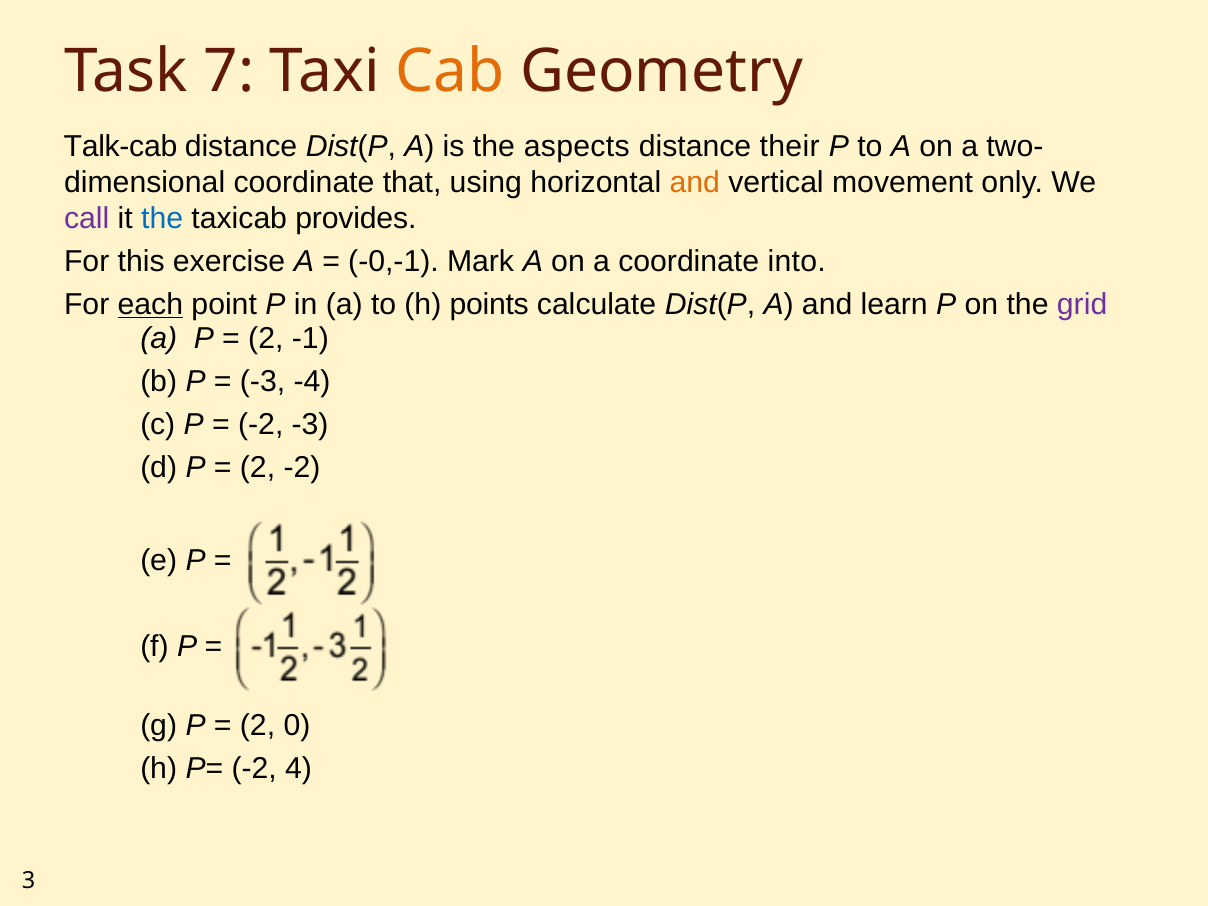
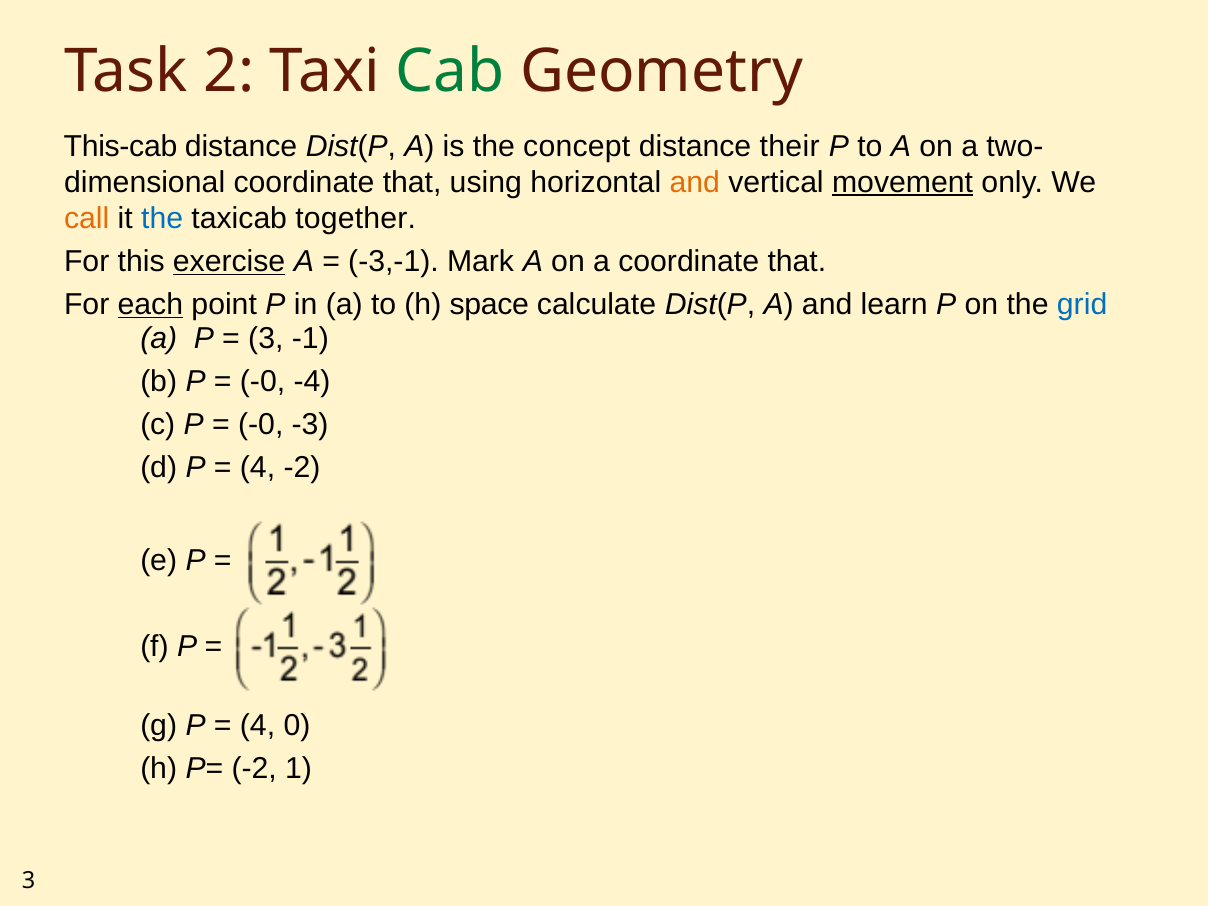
7: 7 -> 2
Cab colour: orange -> green
Talk-cab: Talk-cab -> This-cab
aspects: aspects -> concept
movement underline: none -> present
call colour: purple -> orange
provides: provides -> together
exercise underline: none -> present
-0,-1: -0,-1 -> -3,-1
a coordinate into: into -> that
points: points -> space
grid colour: purple -> blue
2 at (266, 339): 2 -> 3
-3 at (263, 382): -3 -> -0
-2 at (261, 425): -2 -> -0
2 at (258, 468): 2 -> 4
2 at (258, 725): 2 -> 4
4: 4 -> 1
